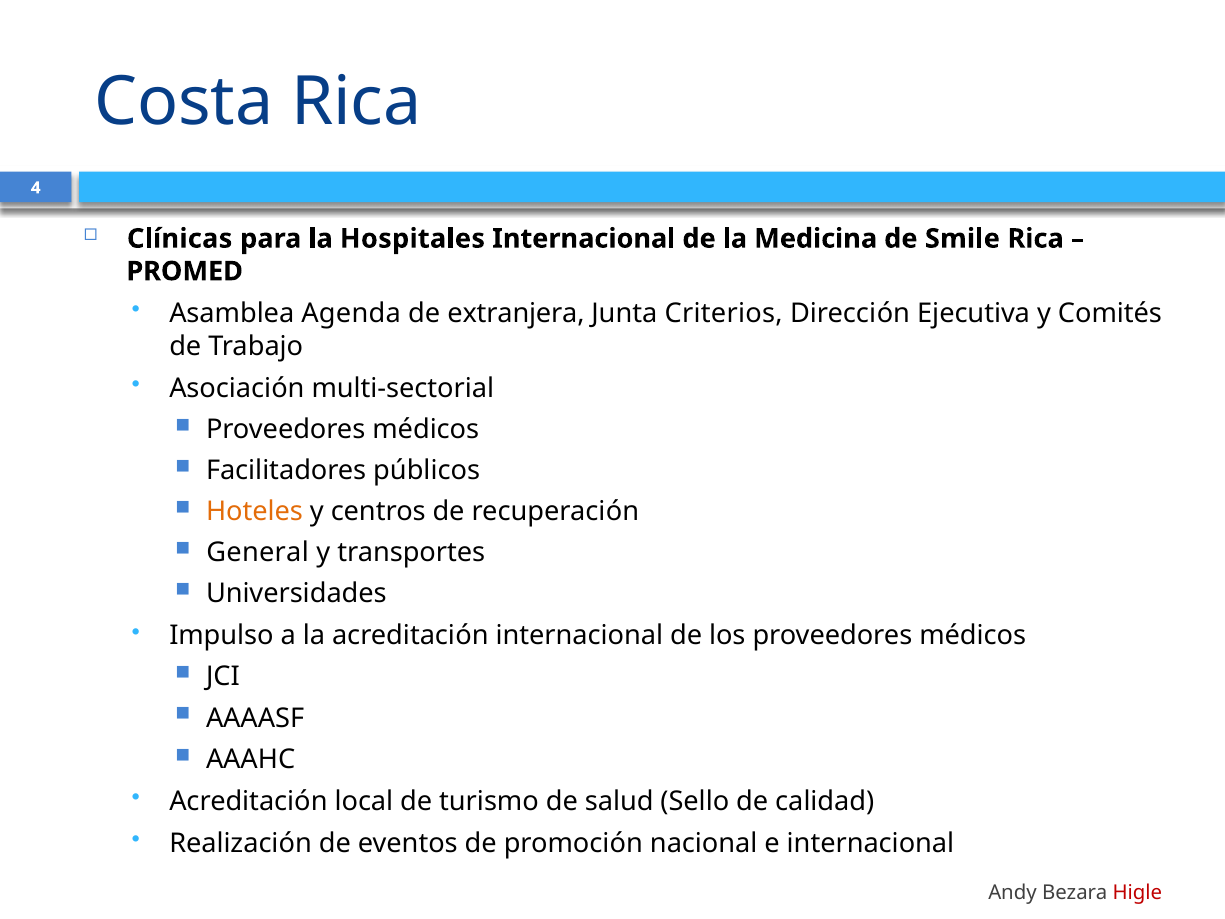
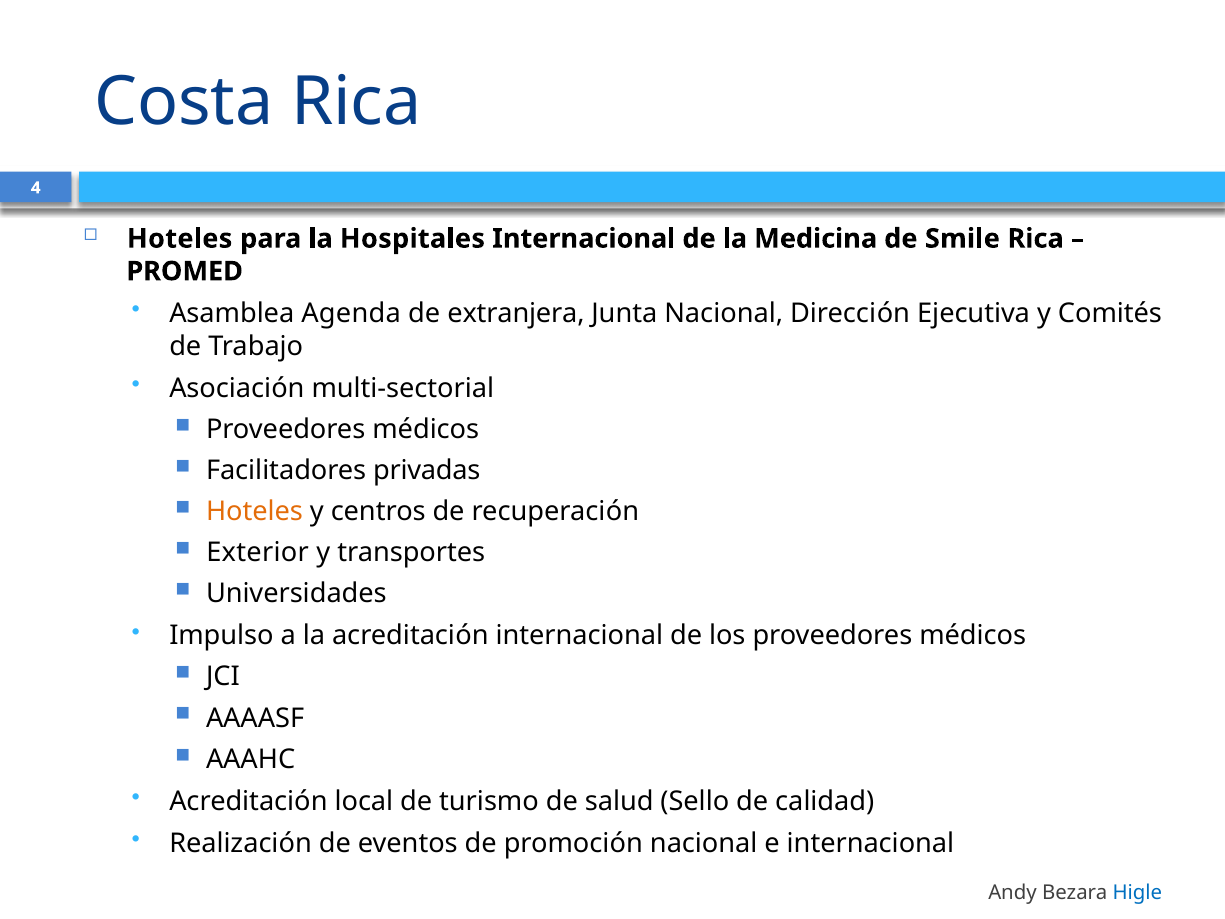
Clínicas at (180, 239): Clínicas -> Hoteles
Junta Criterios: Criterios -> Nacional
públicos: públicos -> privadas
General: General -> Exterior
Higle colour: red -> blue
